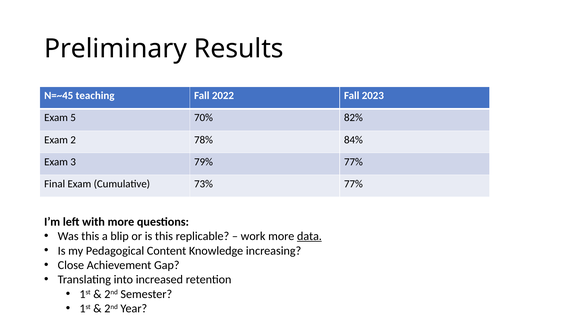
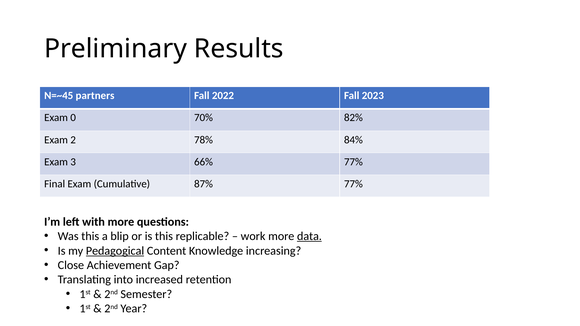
teaching: teaching -> partners
5: 5 -> 0
79%: 79% -> 66%
73%: 73% -> 87%
Pedagogical underline: none -> present
